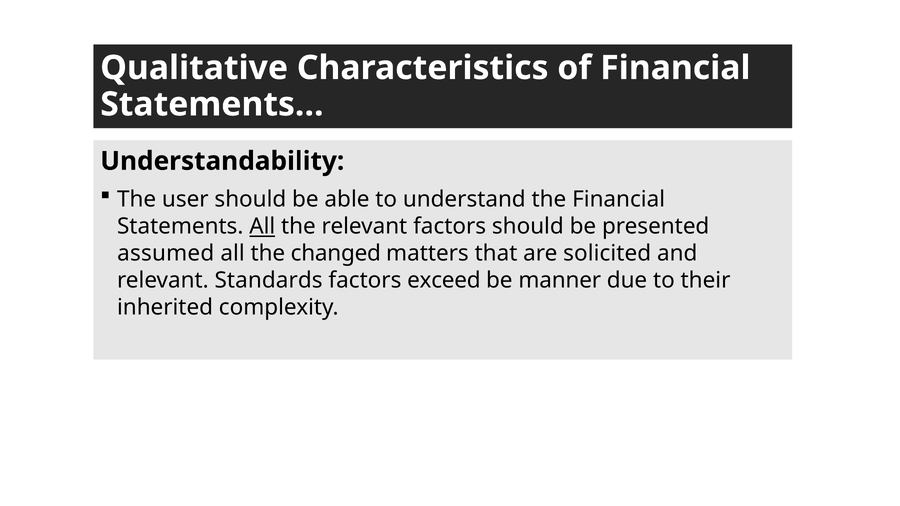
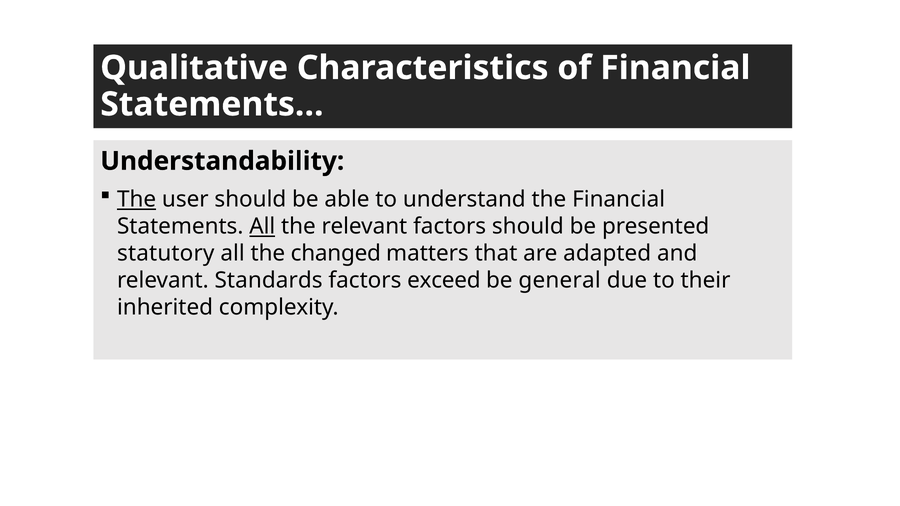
The at (137, 200) underline: none -> present
assumed: assumed -> statutory
solicited: solicited -> adapted
manner: manner -> general
